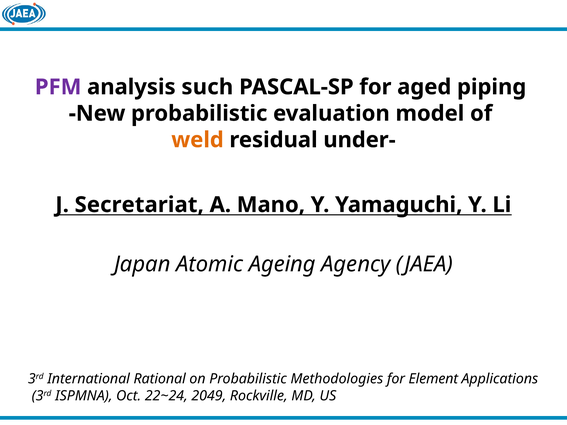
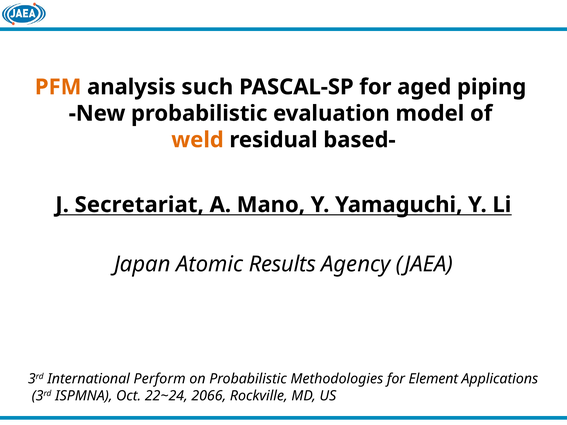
PFM colour: purple -> orange
under-: under- -> based-
Ageing: Ageing -> Results
Rational: Rational -> Perform
2049: 2049 -> 2066
